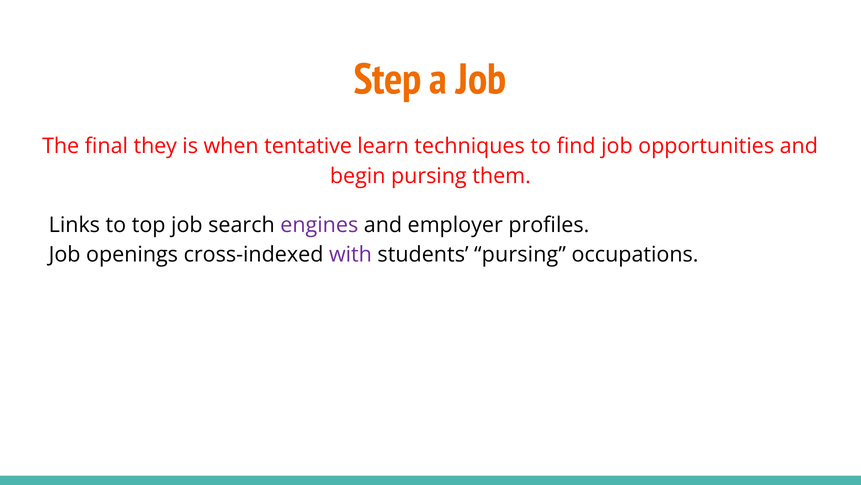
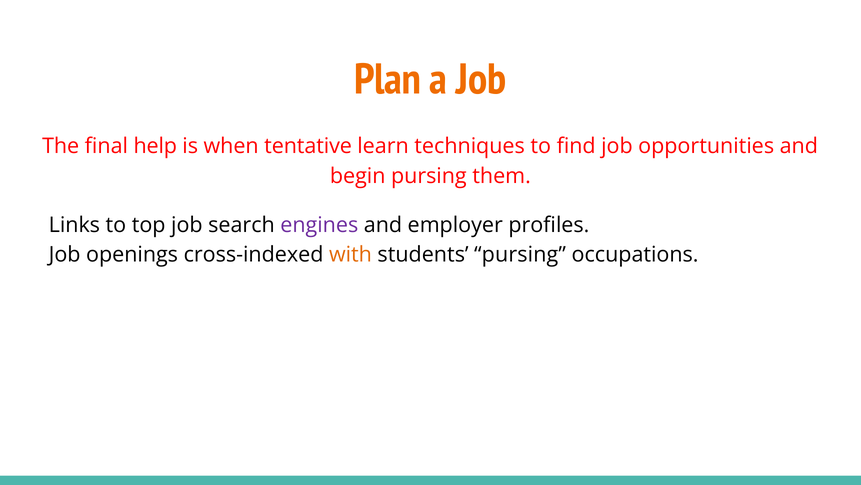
Step: Step -> Plan
they: they -> help
with colour: purple -> orange
